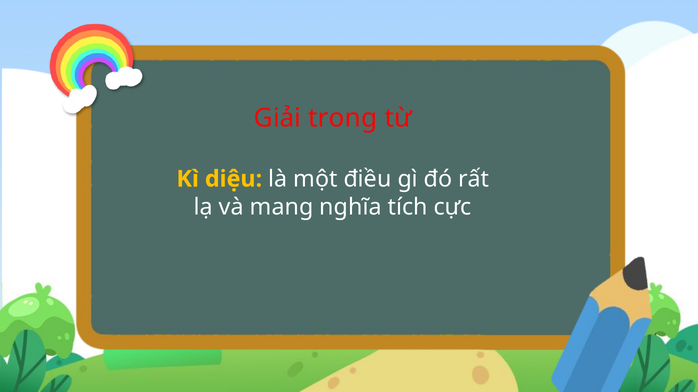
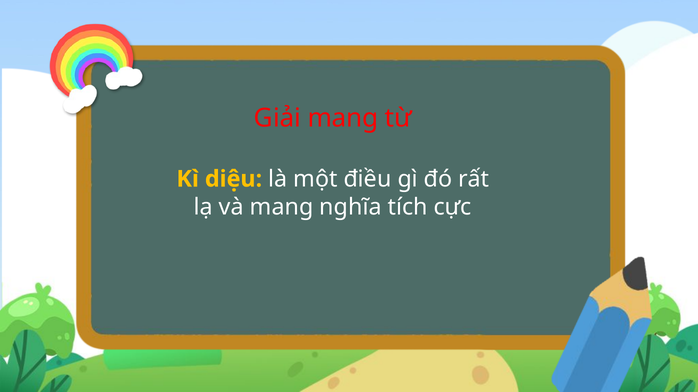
Giải trong: trong -> mang
